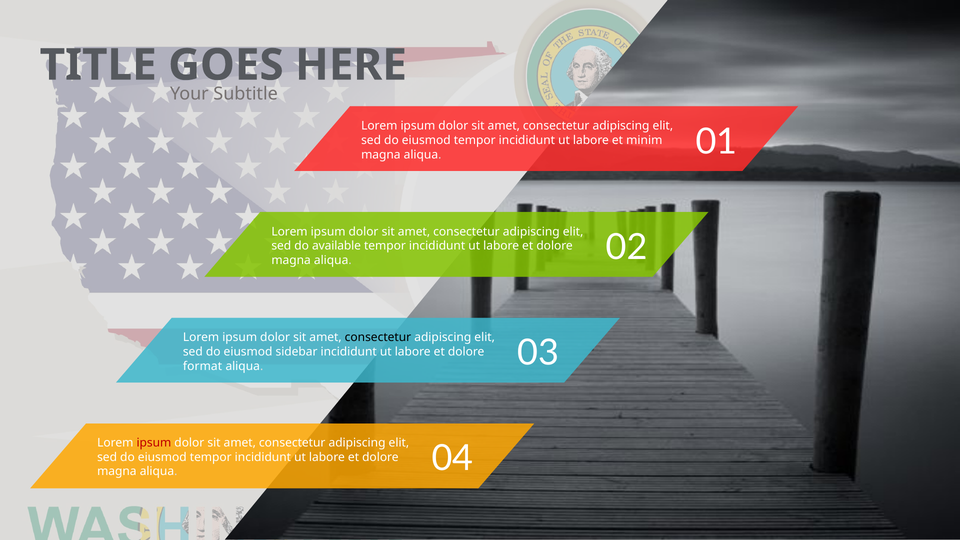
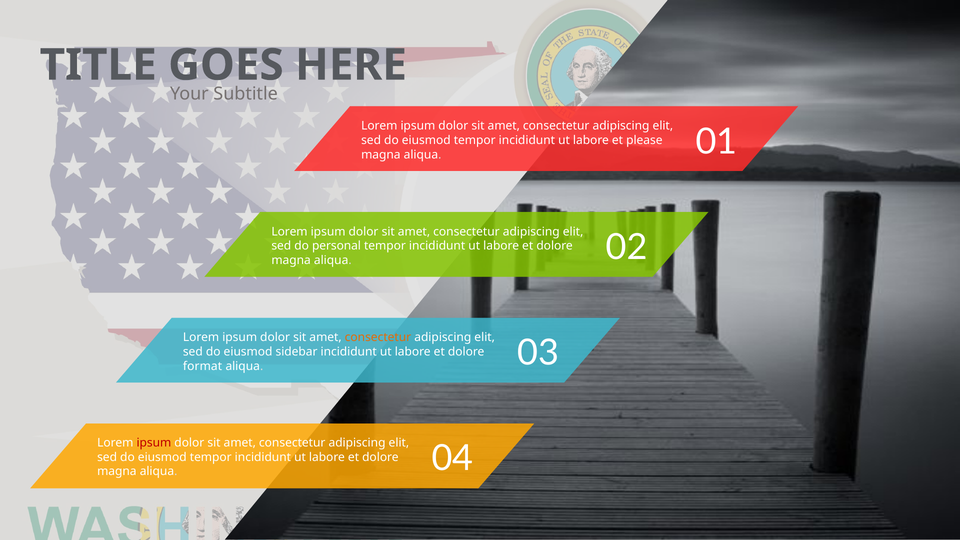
minim: minim -> please
available: available -> personal
consectetur at (378, 337) colour: black -> orange
